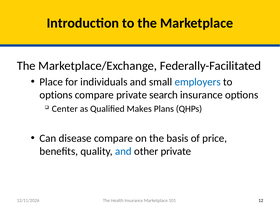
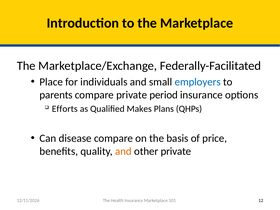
options at (56, 95): options -> parents
search: search -> period
Center: Center -> Efforts
and at (123, 151) colour: blue -> orange
